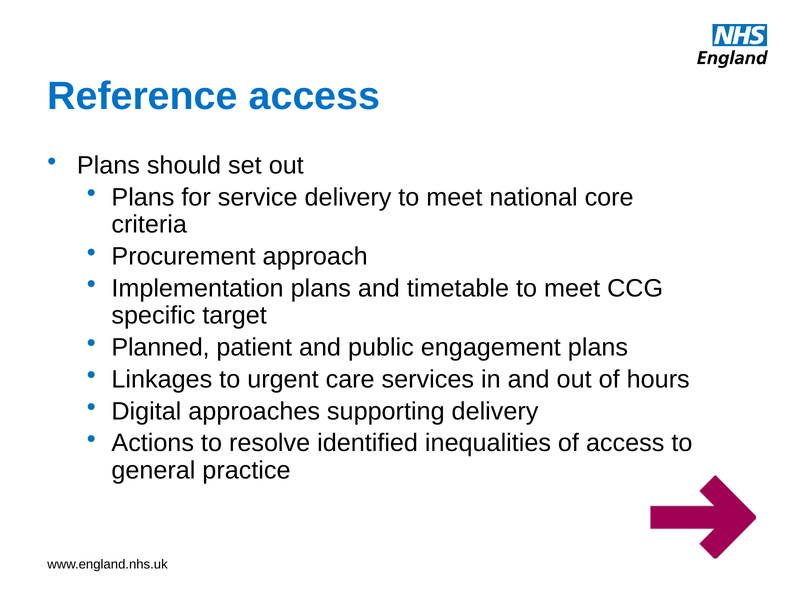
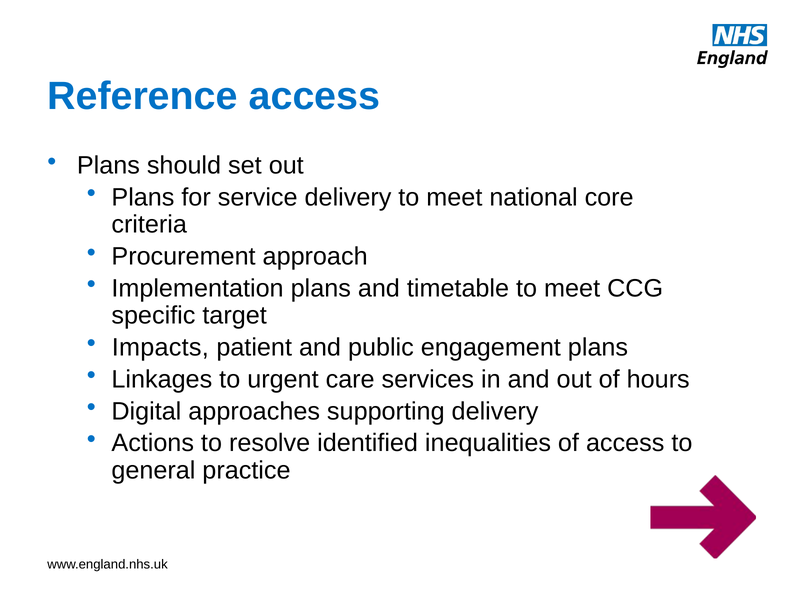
Planned: Planned -> Impacts
